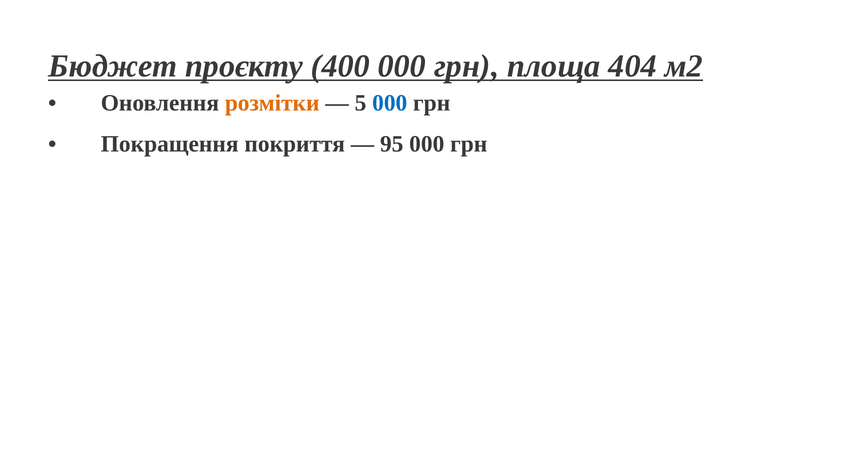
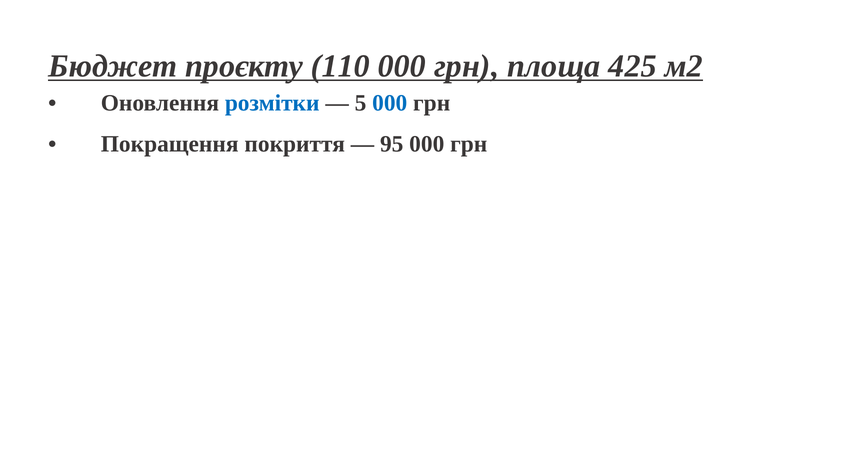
400: 400 -> 110
404: 404 -> 425
розмітки colour: orange -> blue
